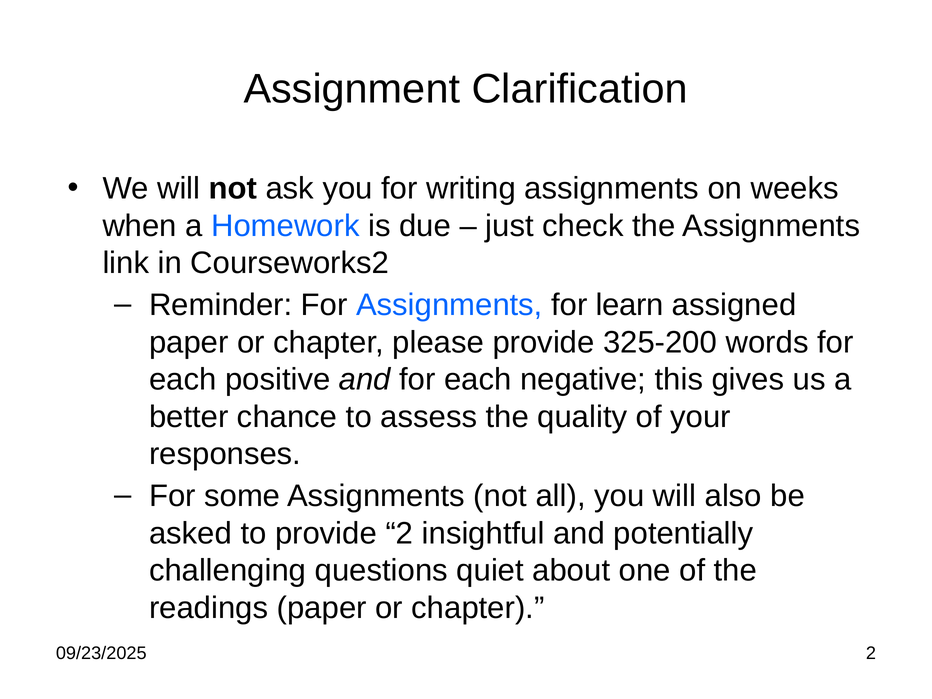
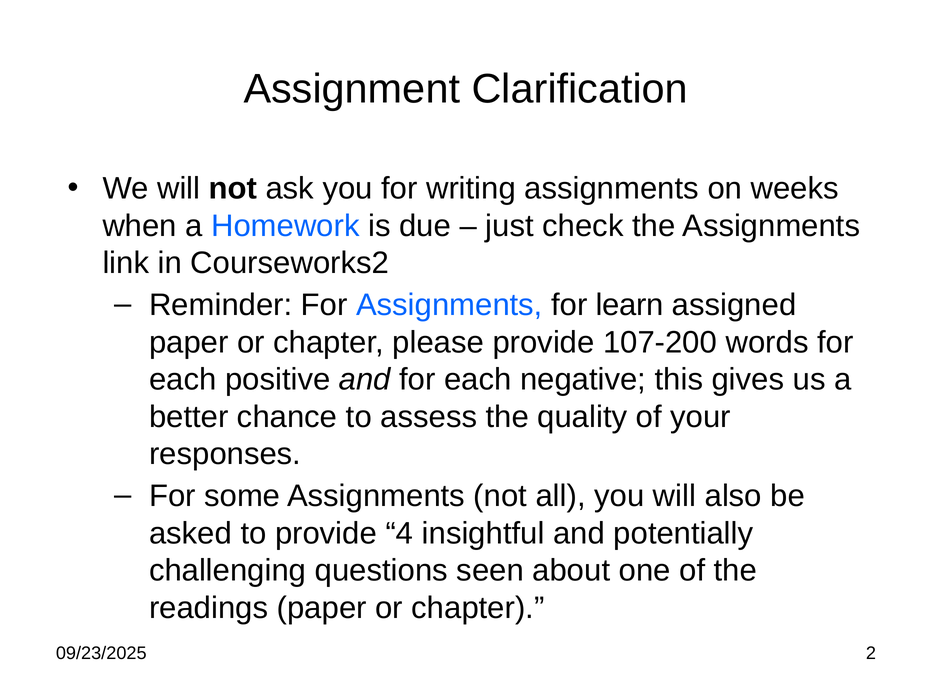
325-200: 325-200 -> 107-200
provide 2: 2 -> 4
quiet: quiet -> seen
